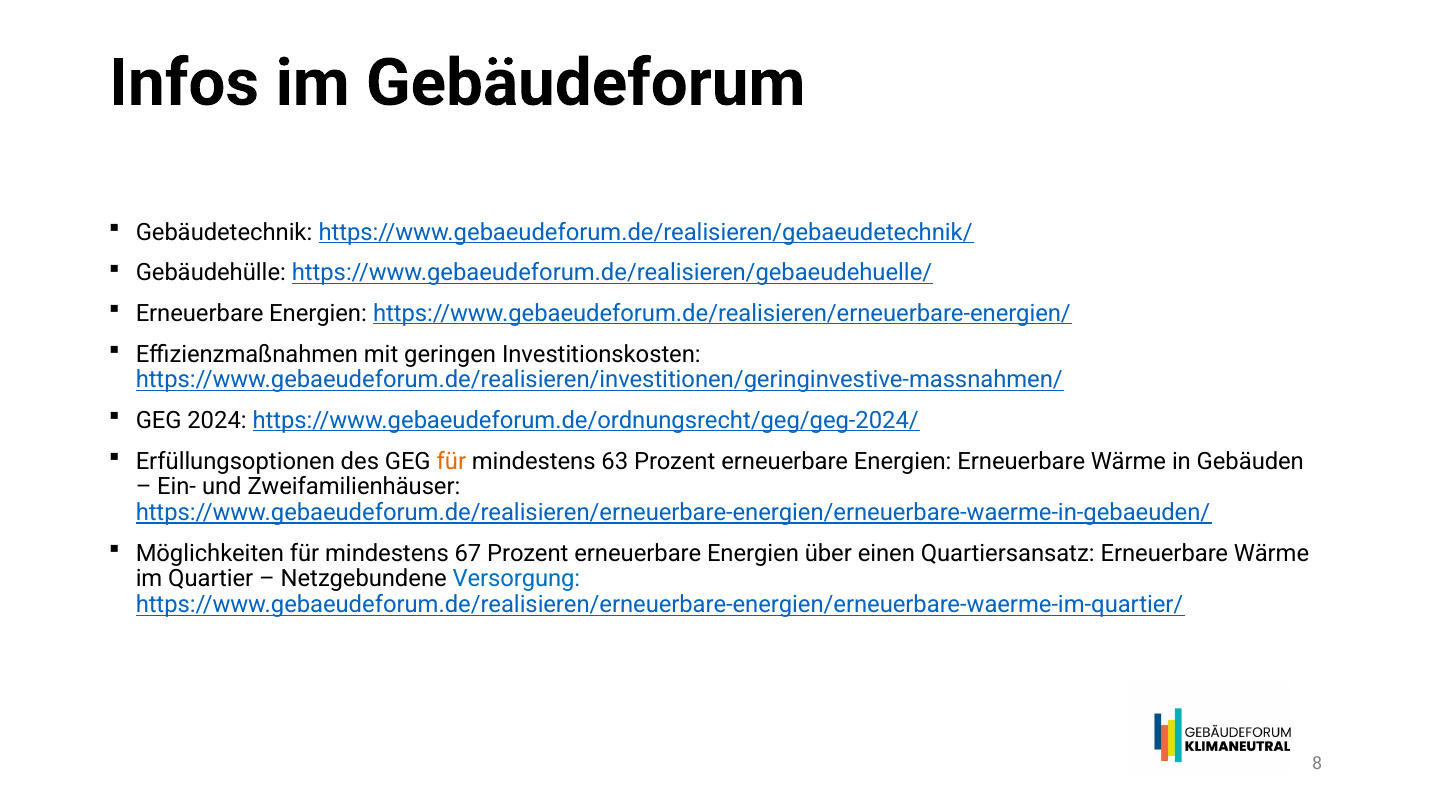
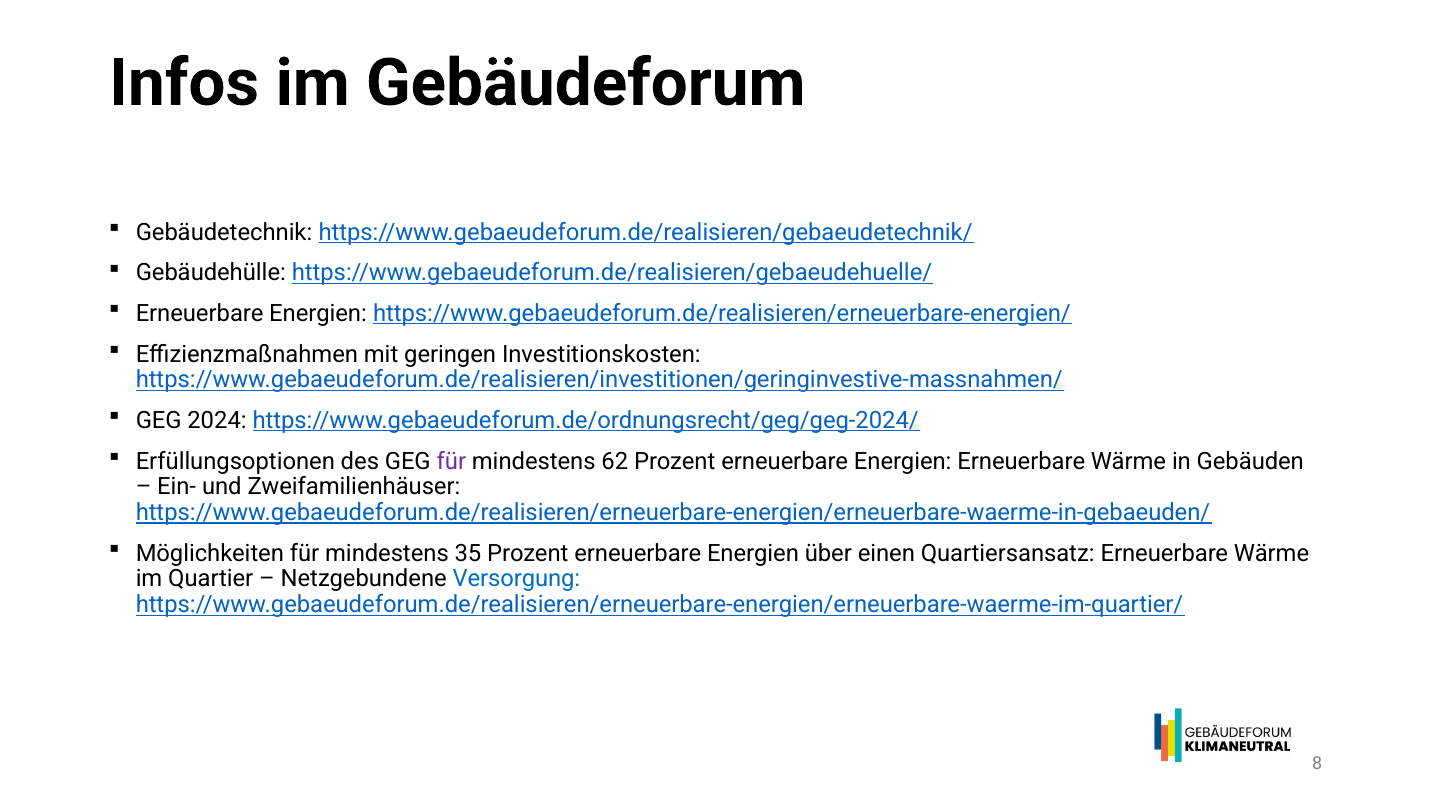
für at (451, 461) colour: orange -> purple
63: 63 -> 62
67: 67 -> 35
